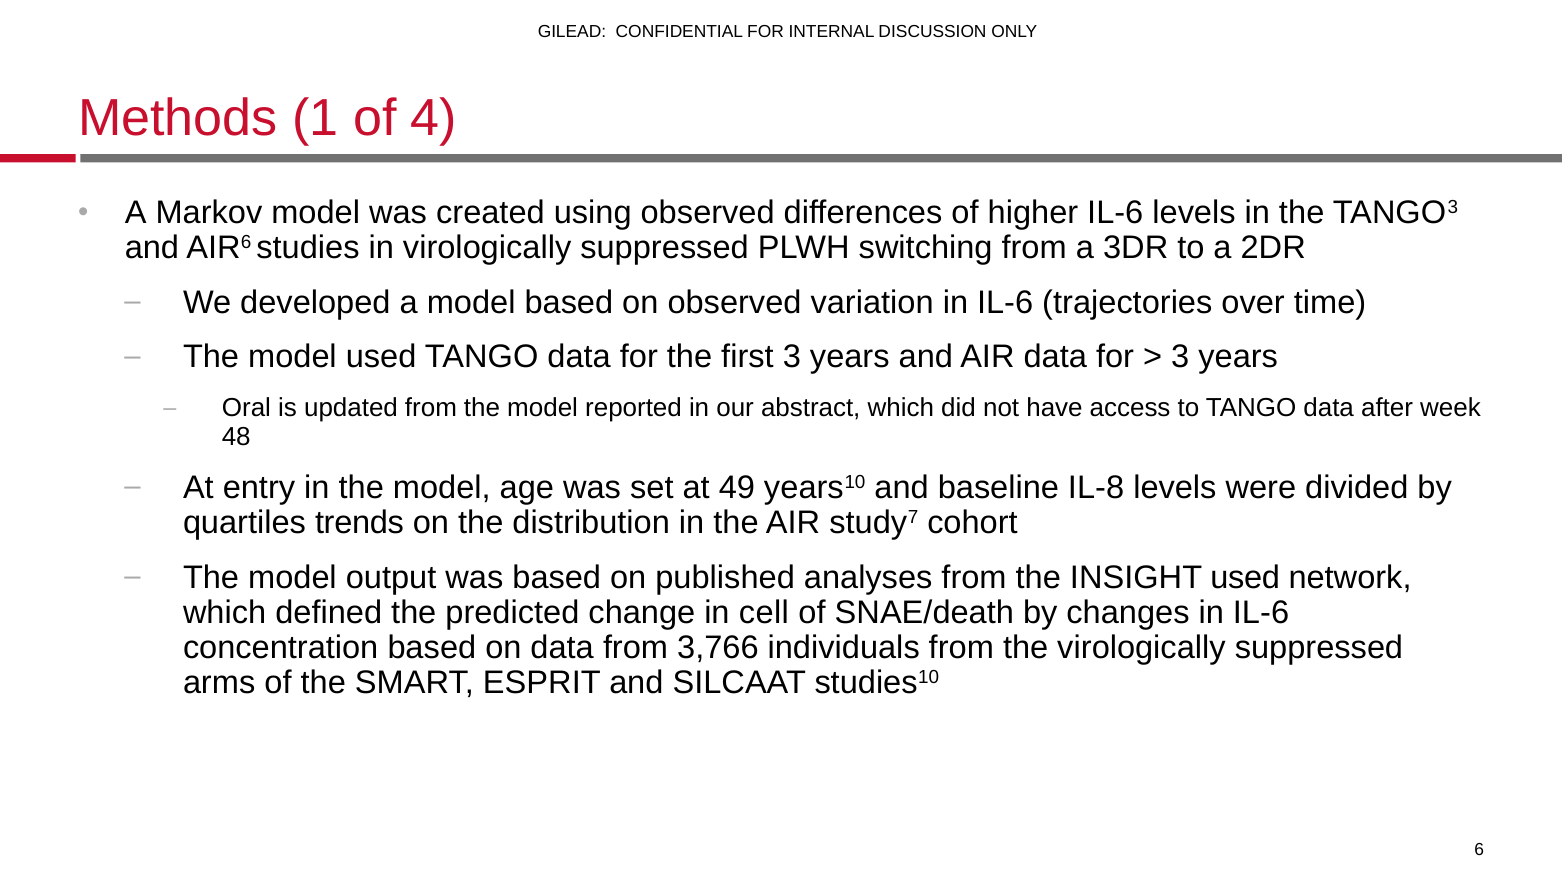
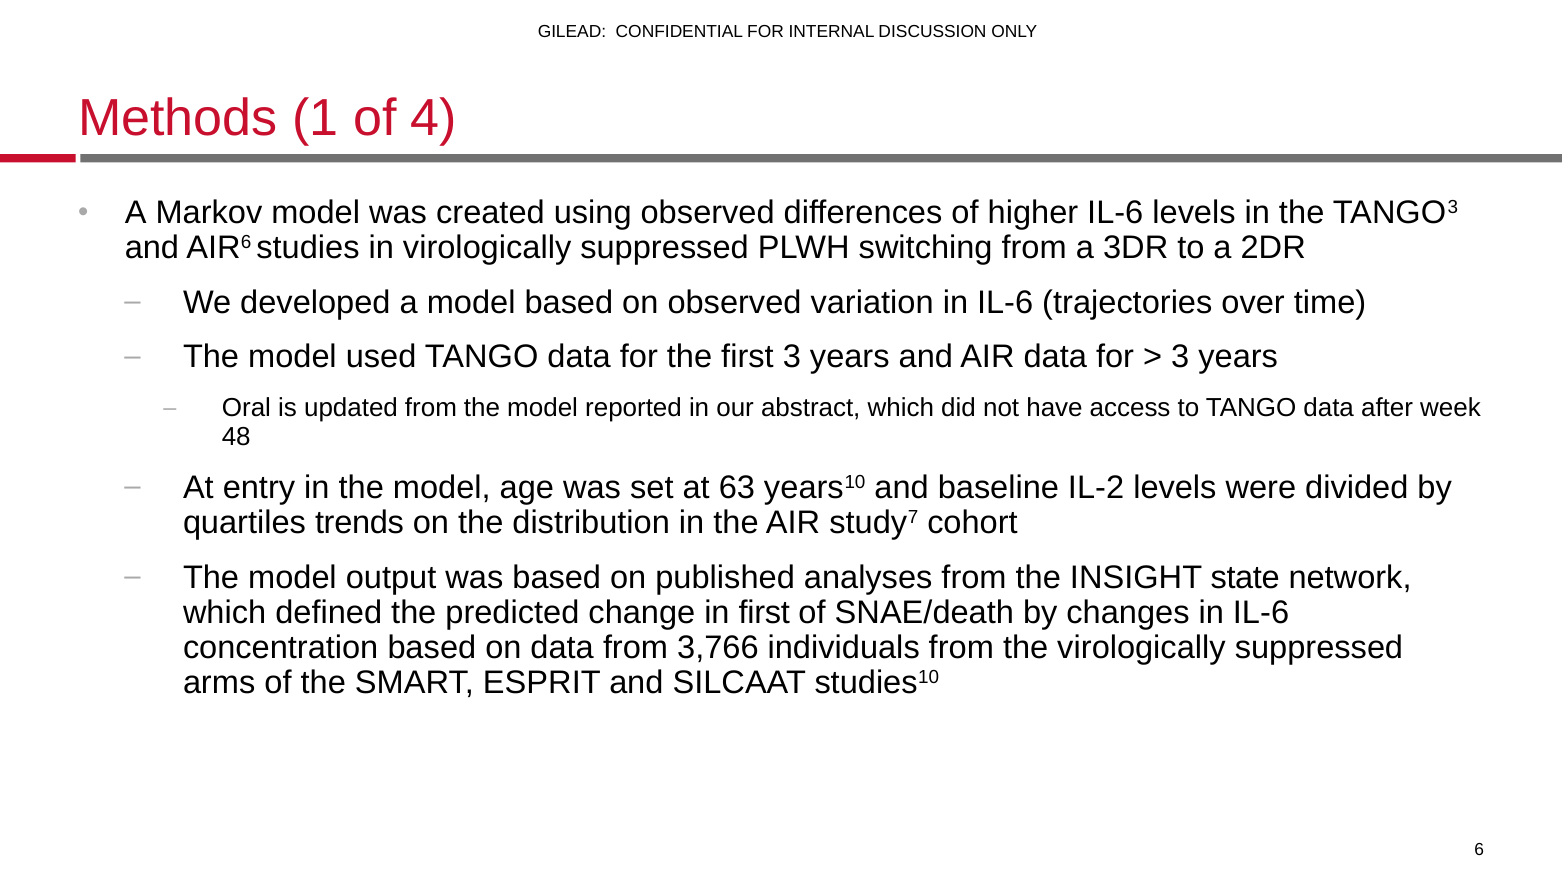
49: 49 -> 63
IL-8: IL-8 -> IL-2
INSIGHT used: used -> state
in cell: cell -> first
